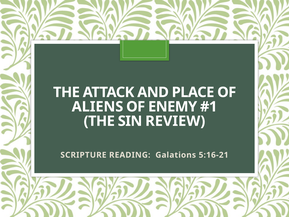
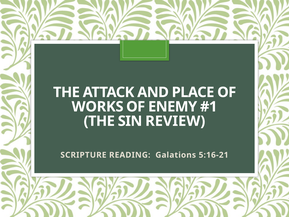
ALIENS: ALIENS -> WORKS
